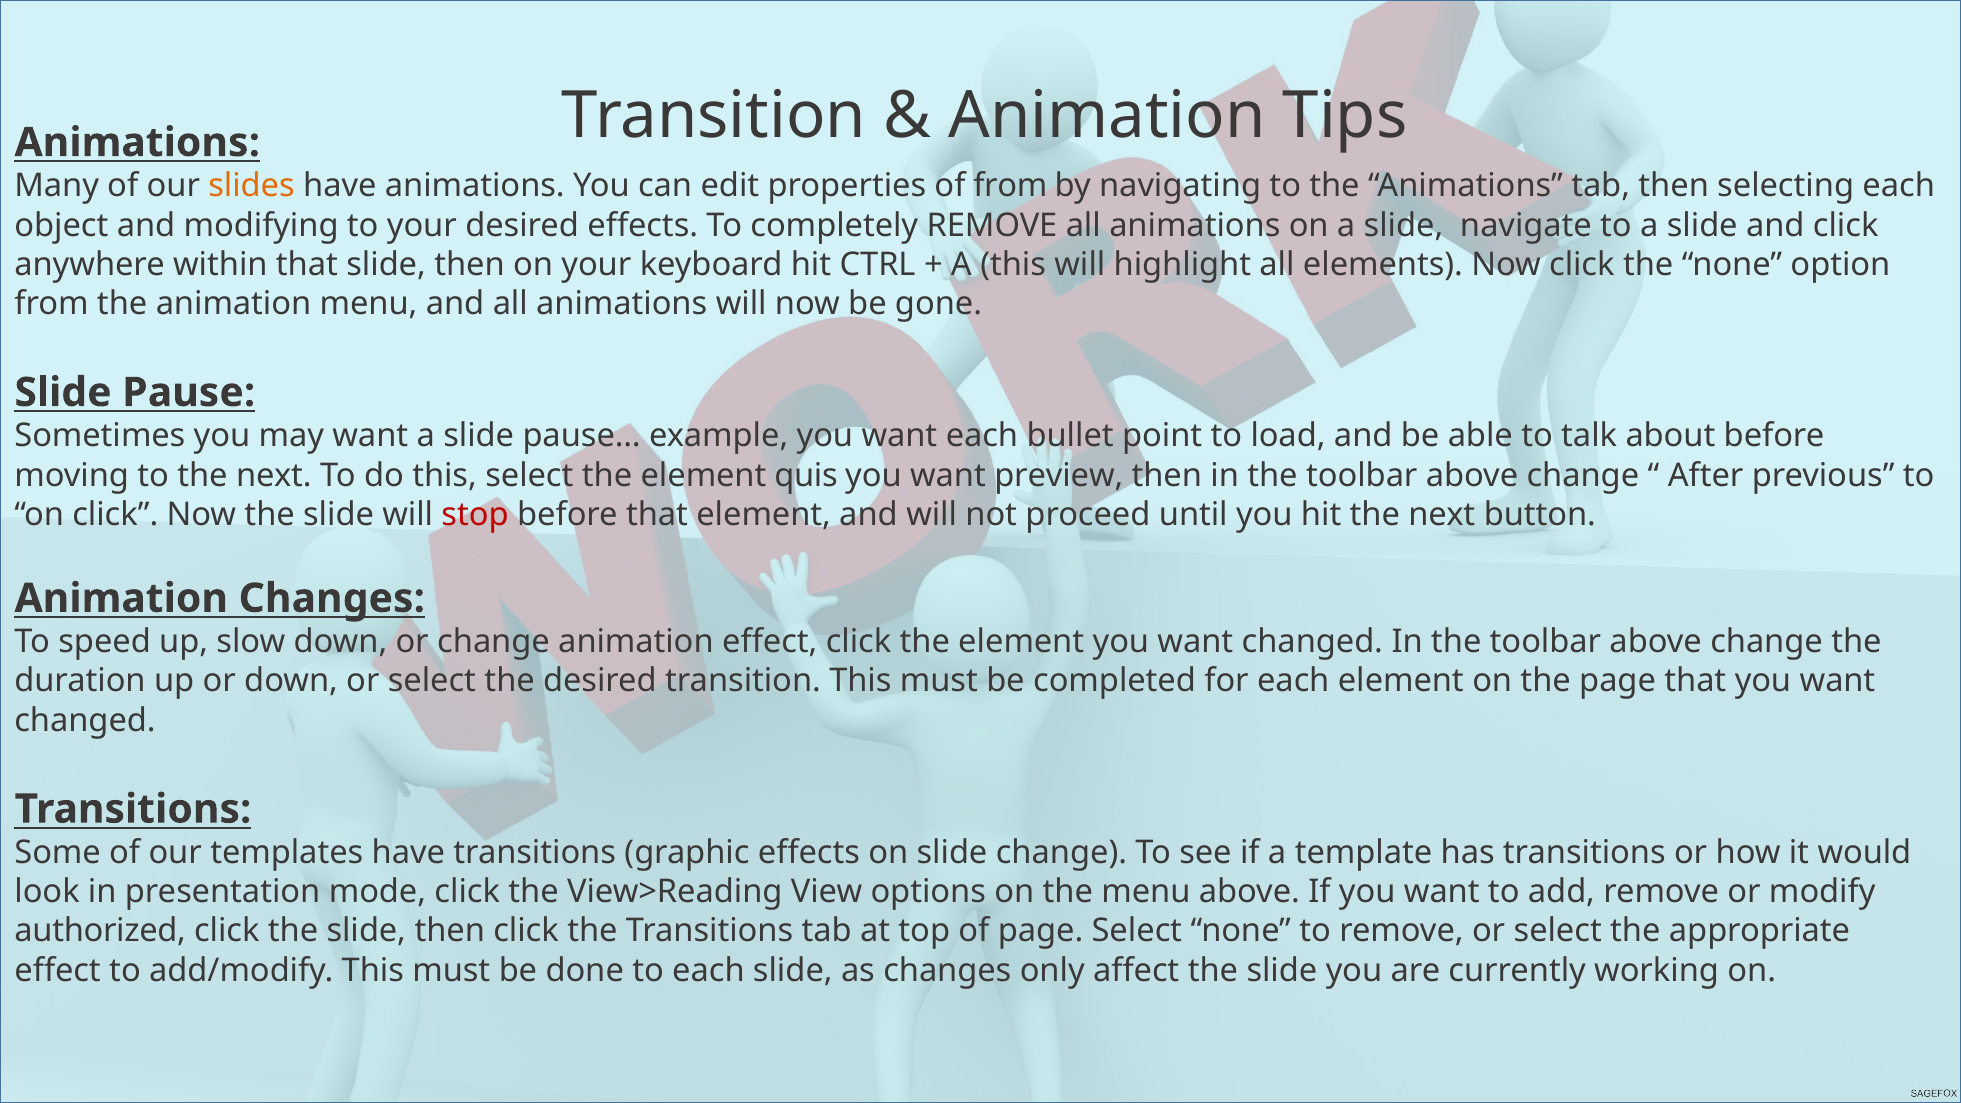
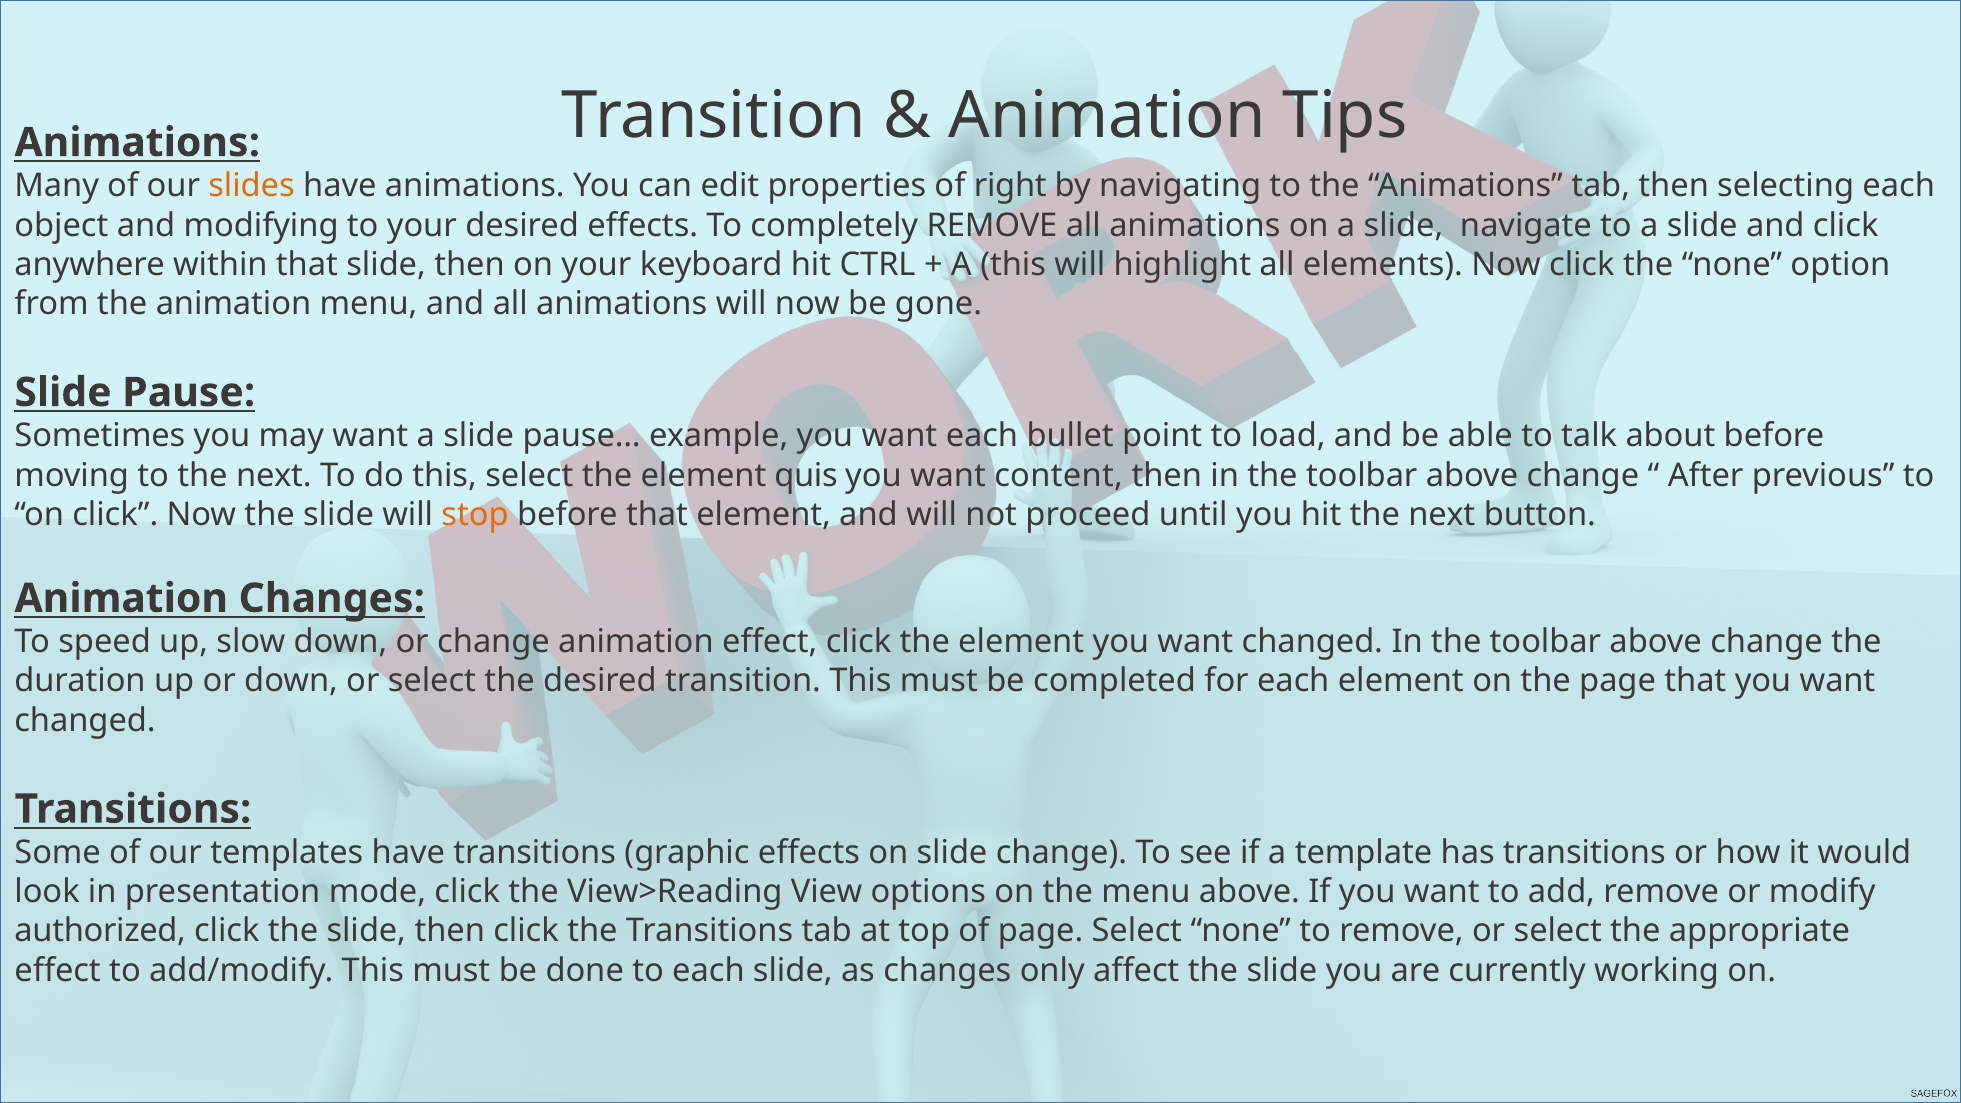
of from: from -> right
preview: preview -> content
stop colour: red -> orange
